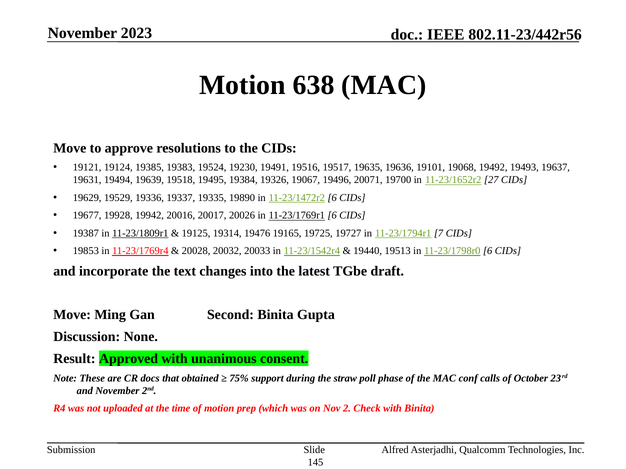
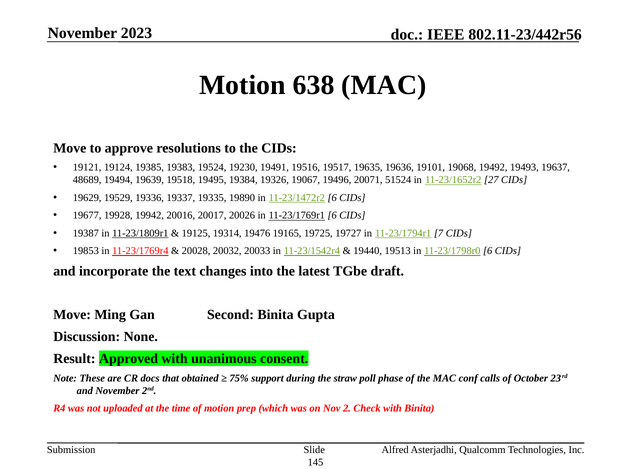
19631: 19631 -> 48689
19700: 19700 -> 51524
